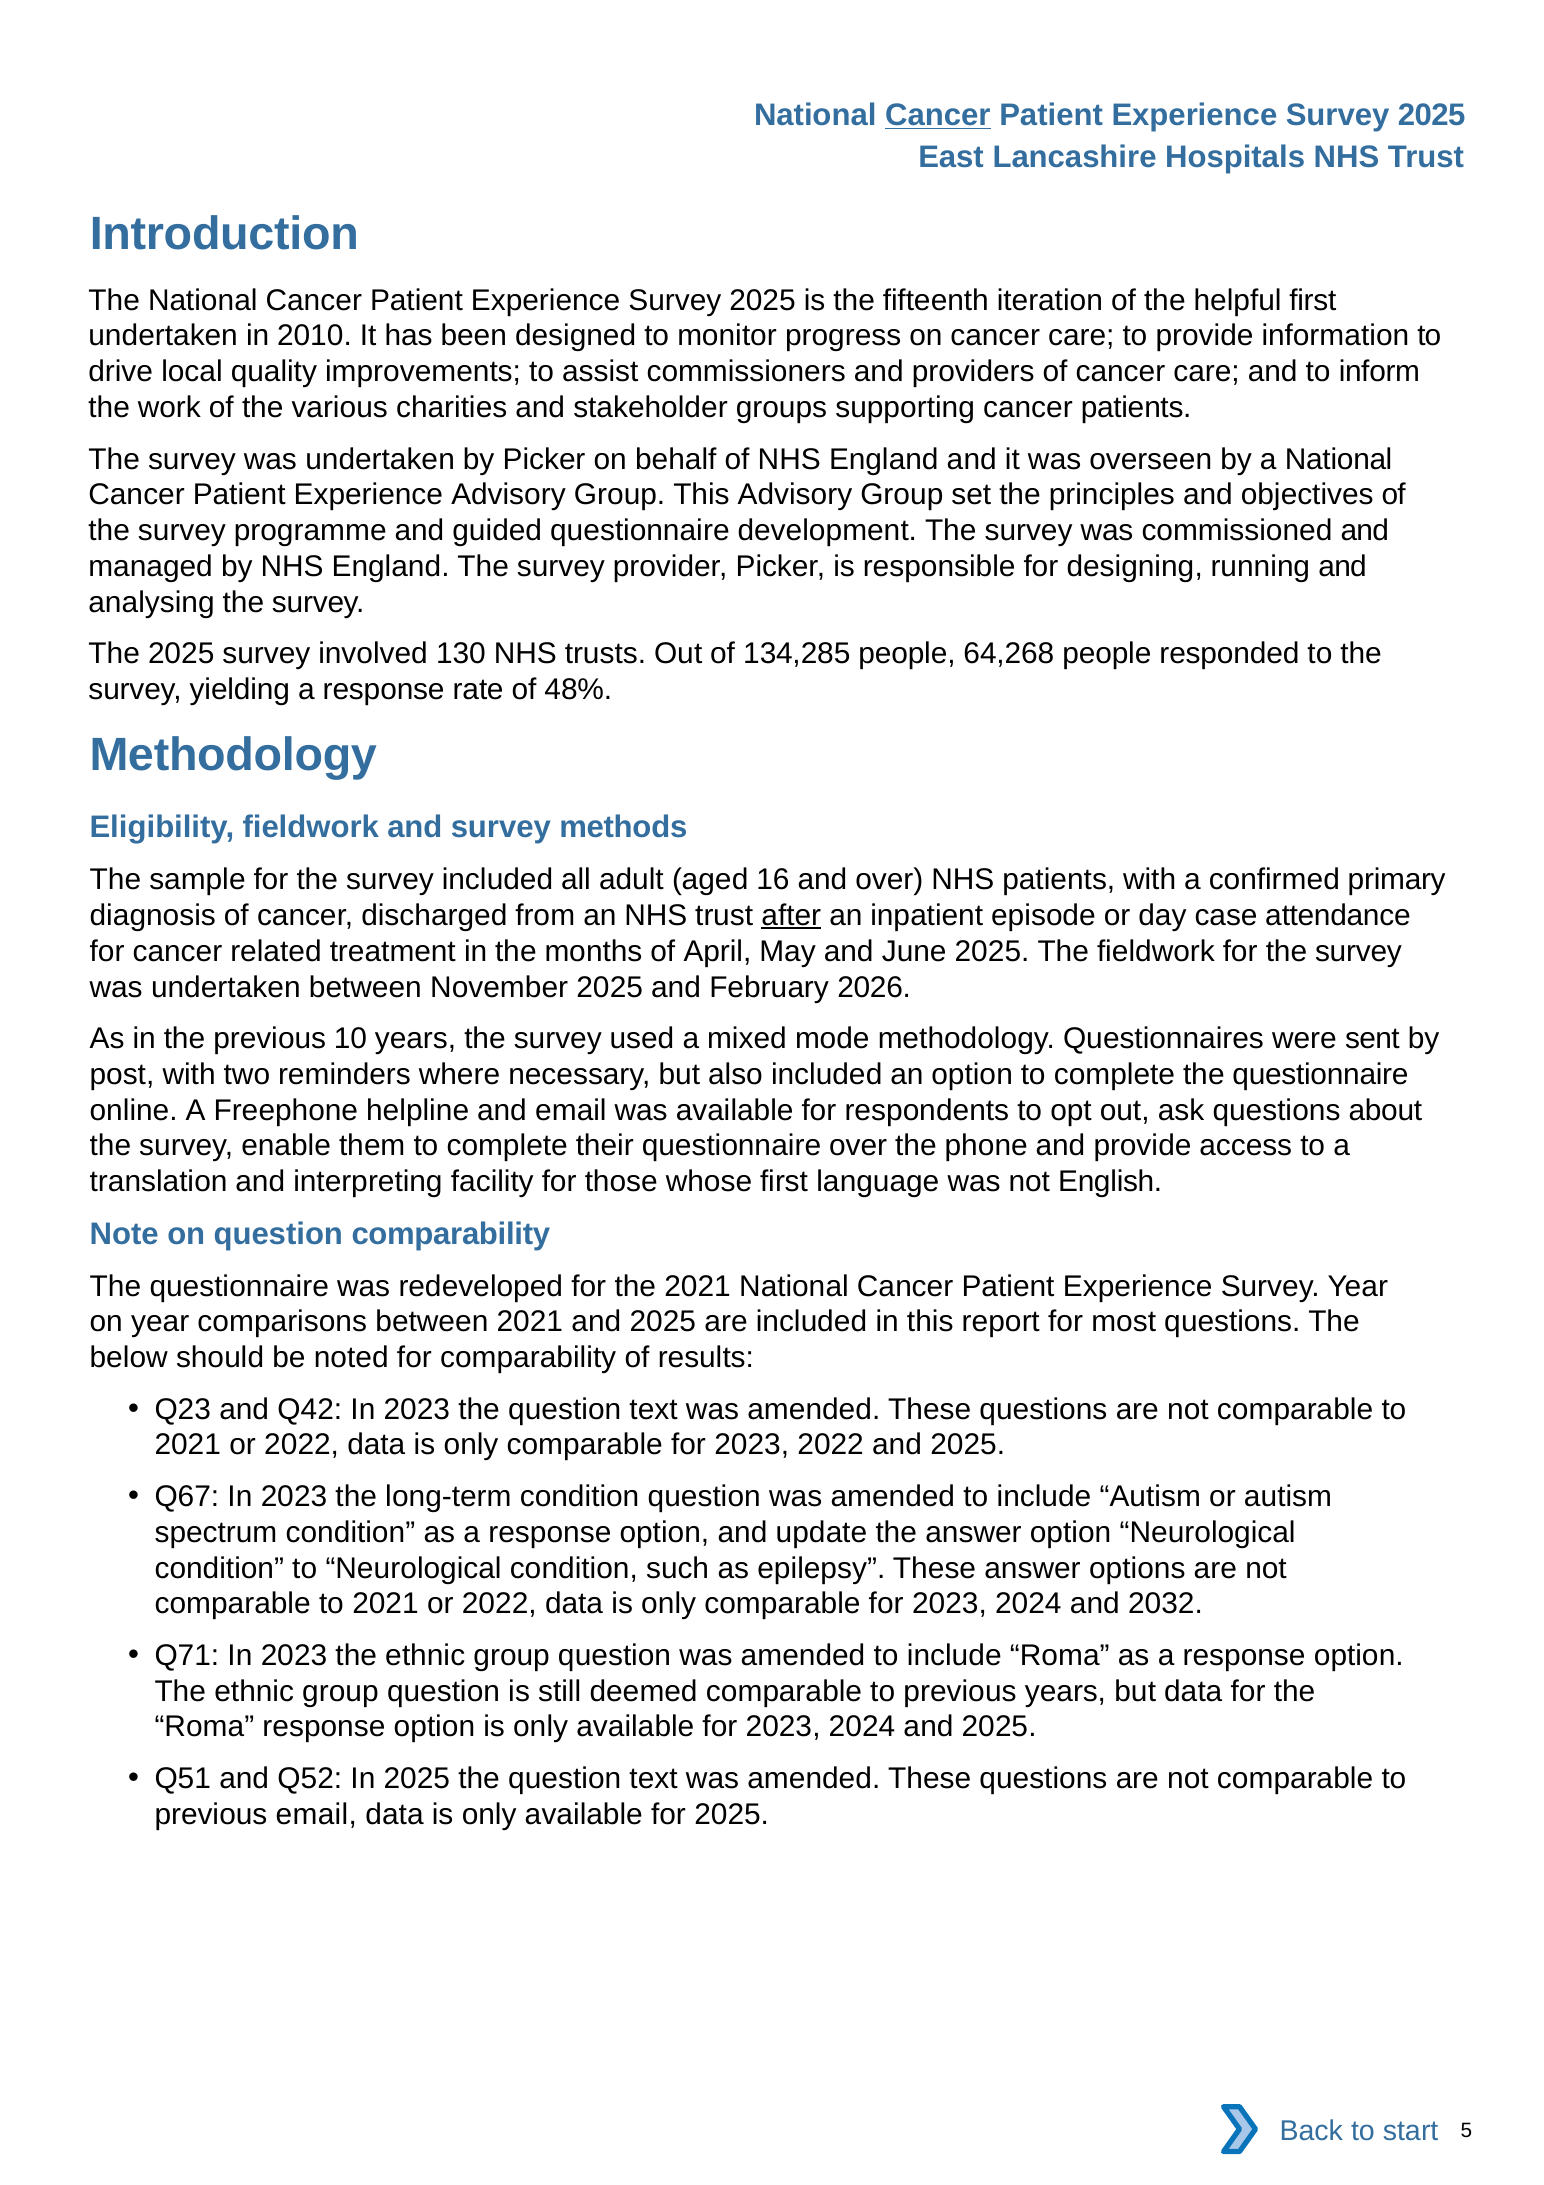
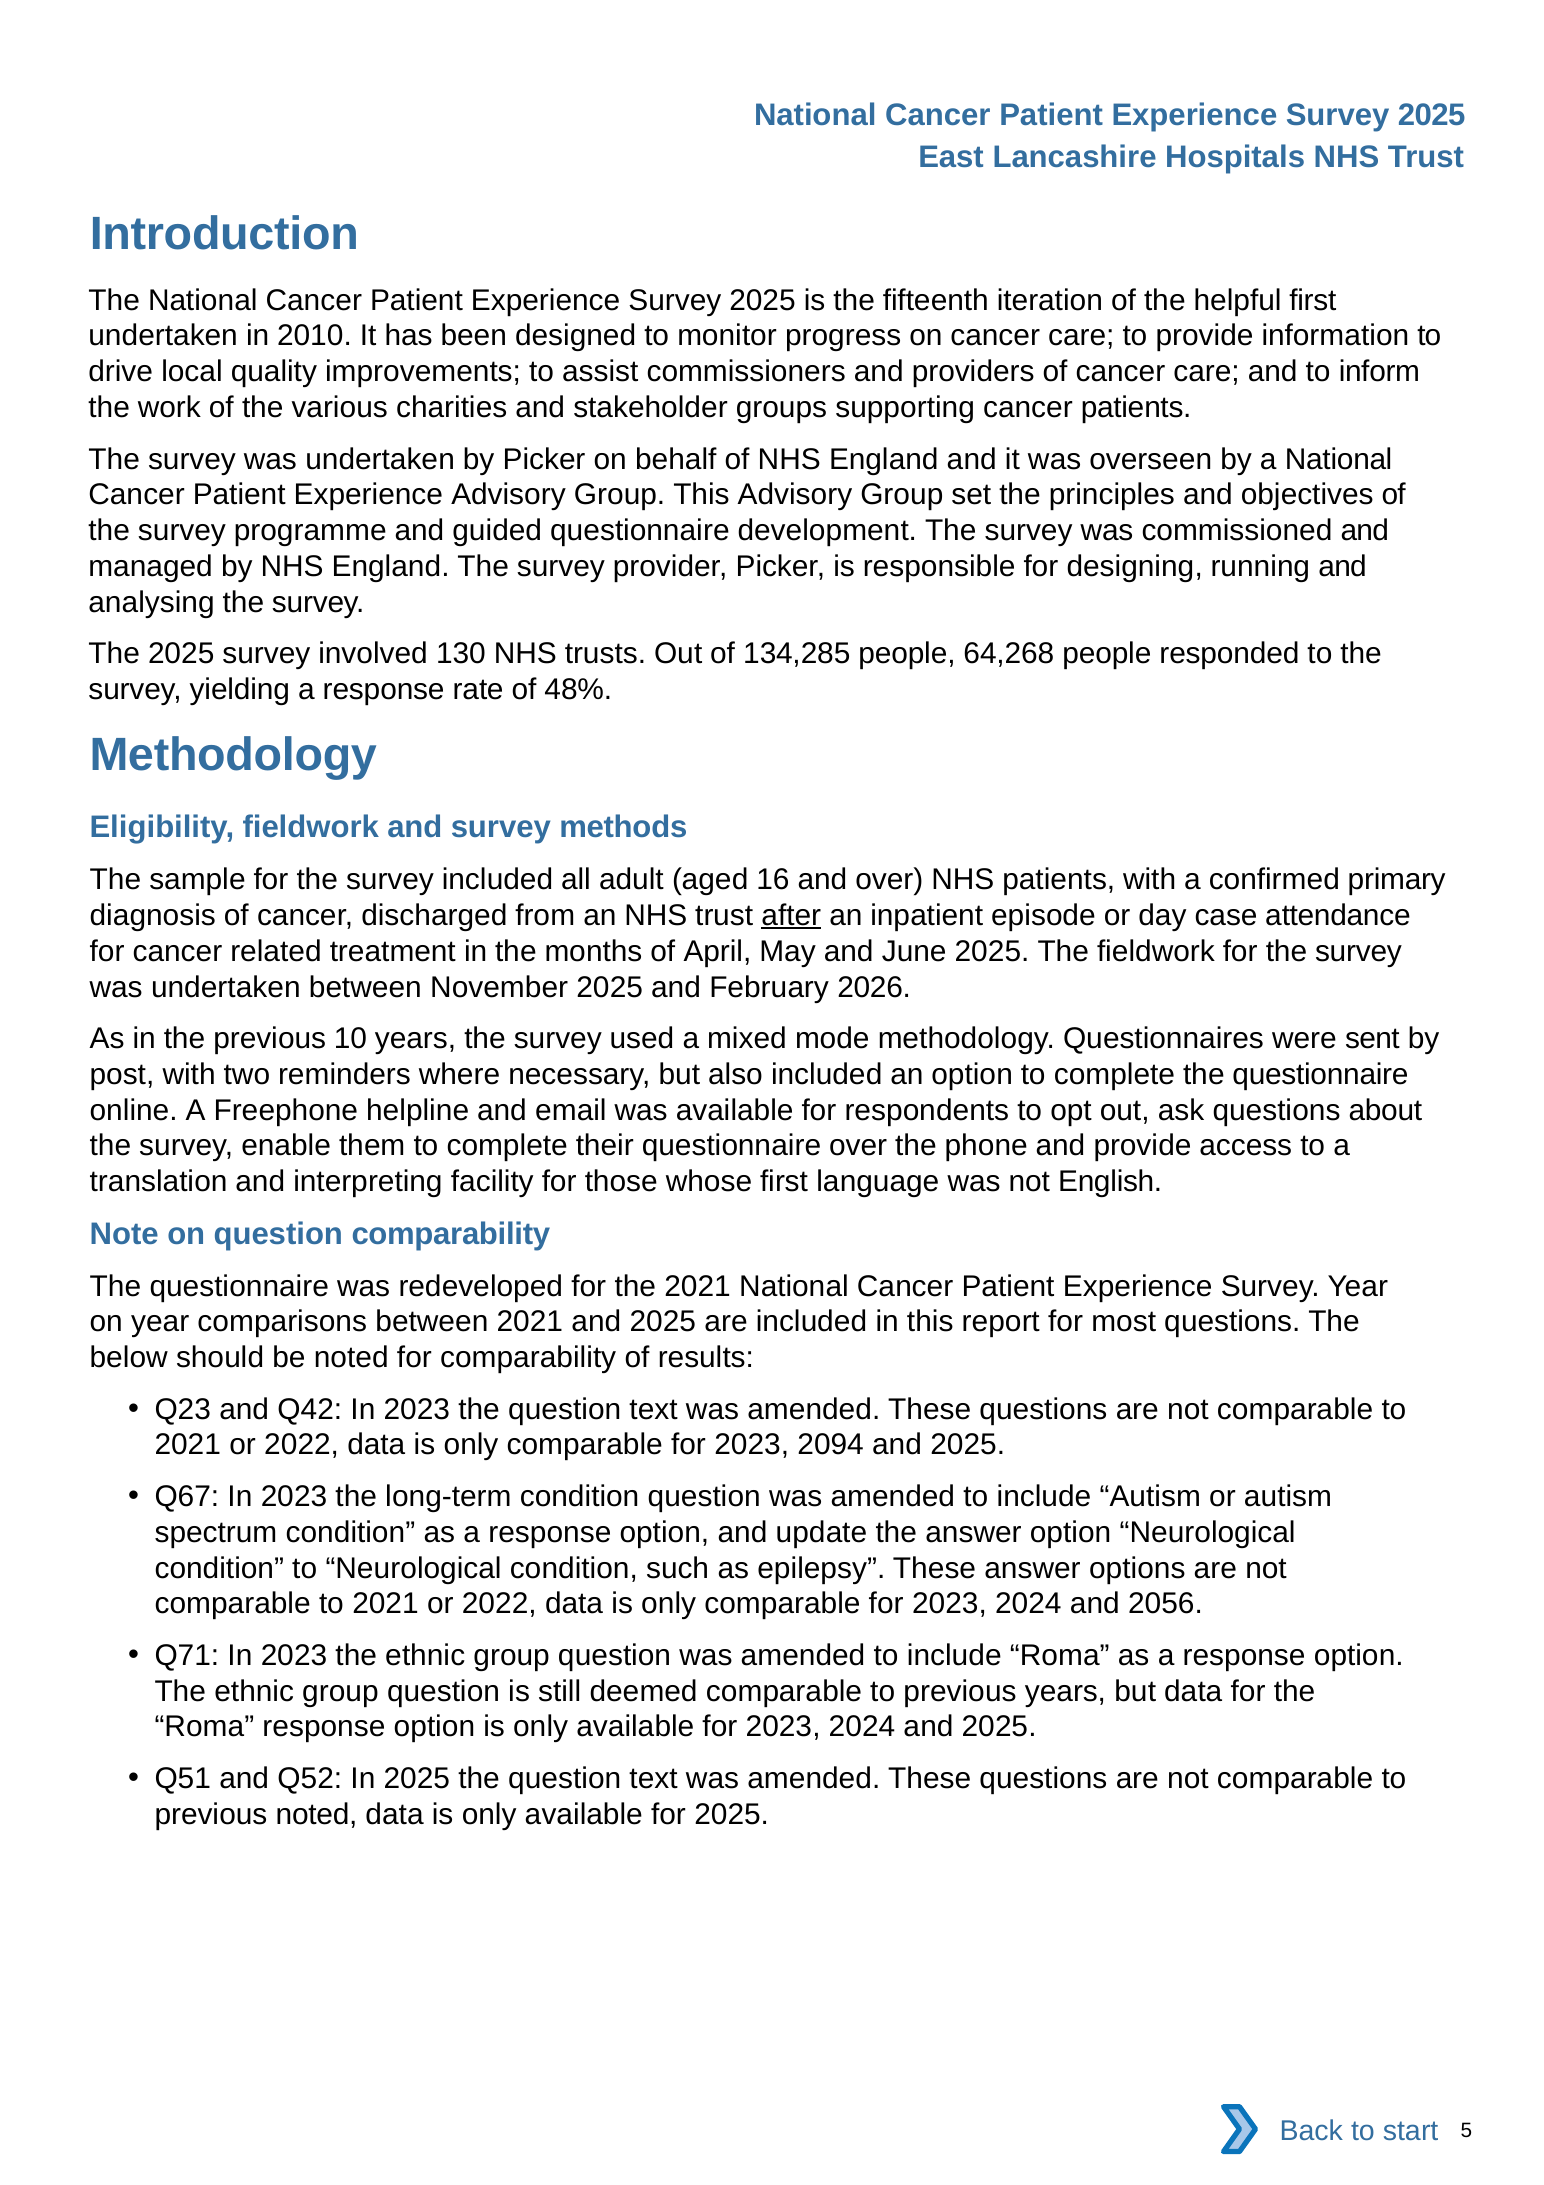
Cancer at (938, 115) underline: present -> none
2023 2022: 2022 -> 2094
2032: 2032 -> 2056
previous email: email -> noted
